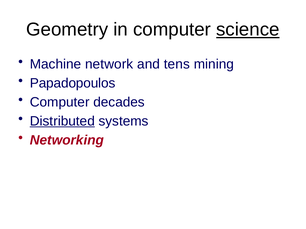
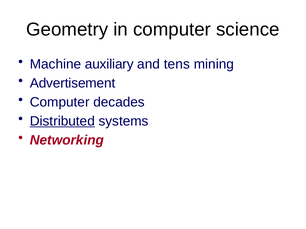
science underline: present -> none
network: network -> auxiliary
Papadopoulos: Papadopoulos -> Advertisement
